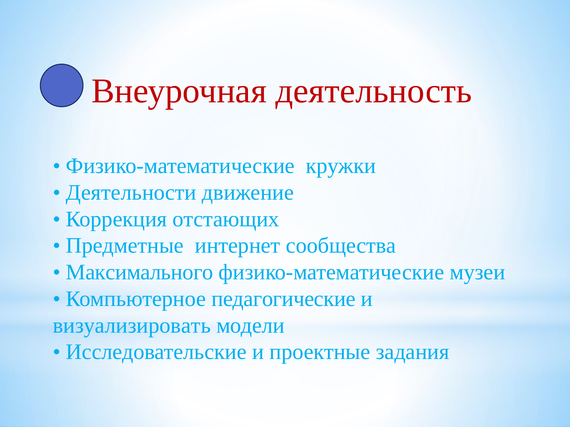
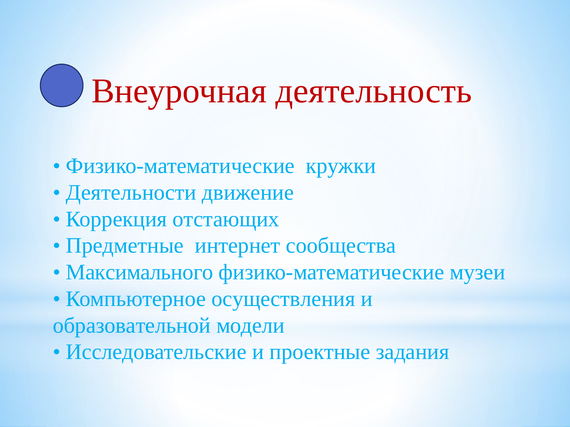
педагогические: педагогические -> осуществления
визуализировать: визуализировать -> образовательной
